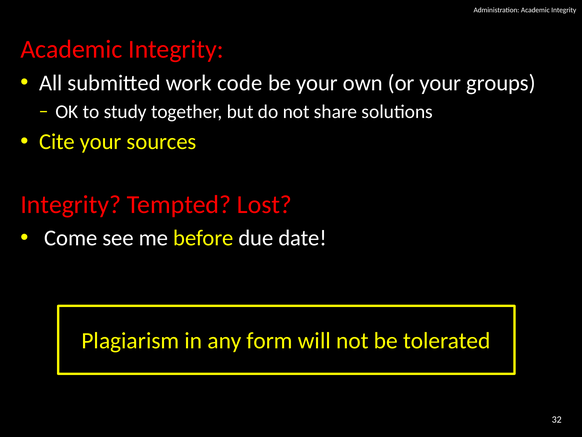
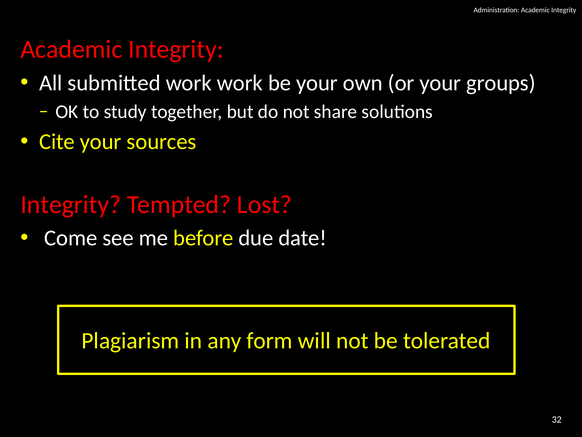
work code: code -> work
